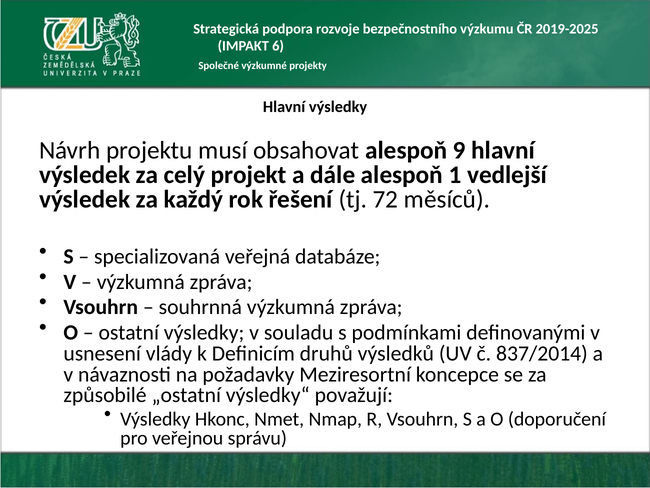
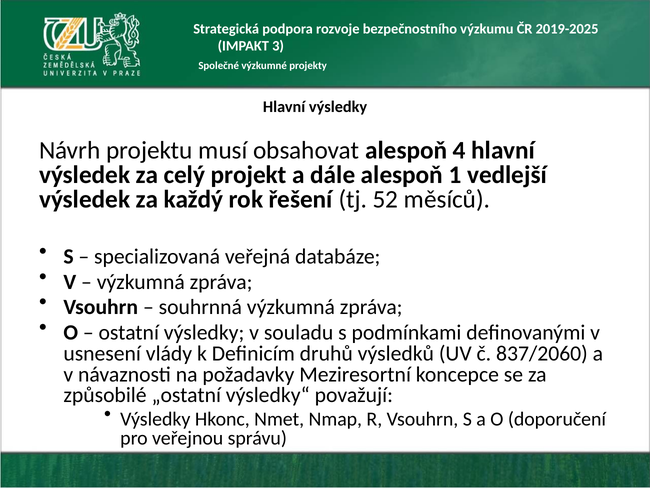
6: 6 -> 3
9: 9 -> 4
72: 72 -> 52
837/2014: 837/2014 -> 837/2060
